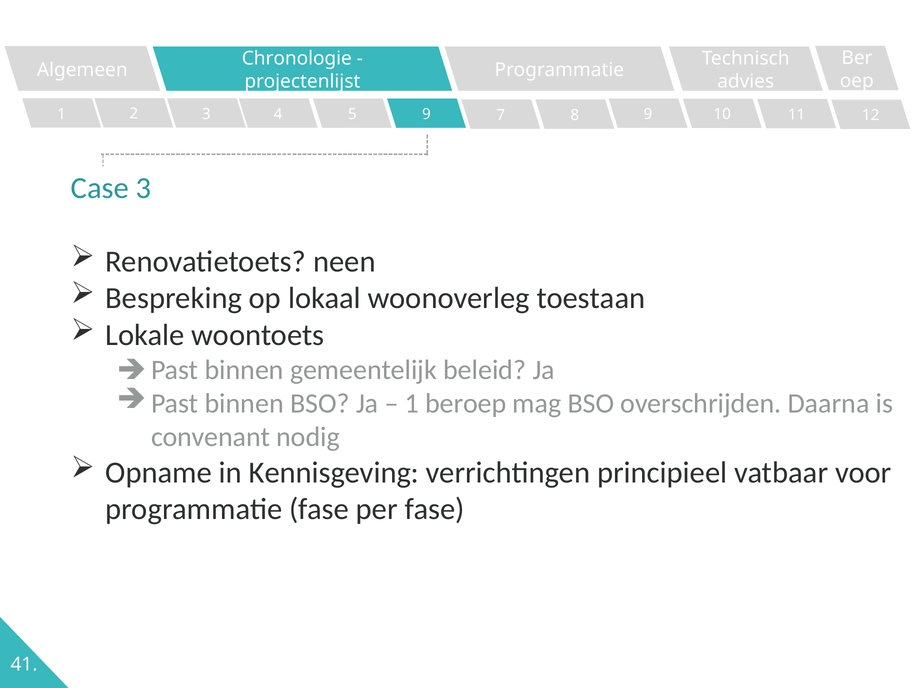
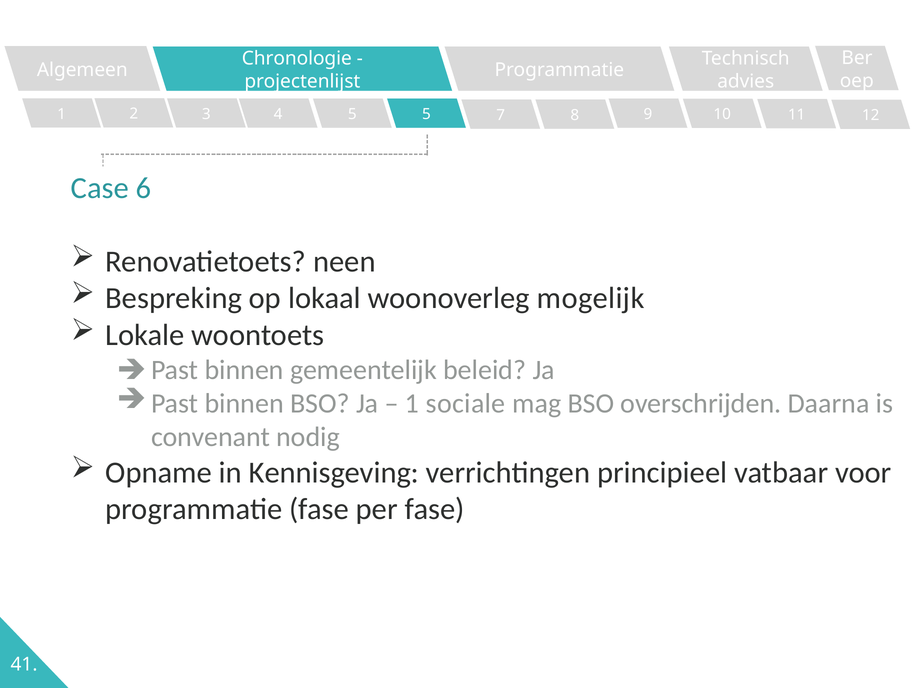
5 9: 9 -> 5
Case 3: 3 -> 6
toestaan: toestaan -> mogelijk
beroep: beroep -> sociale
